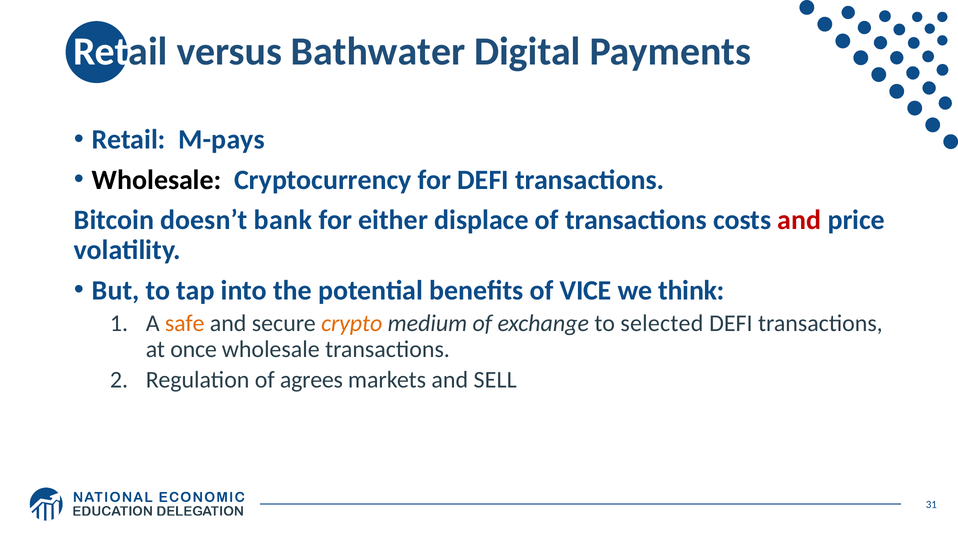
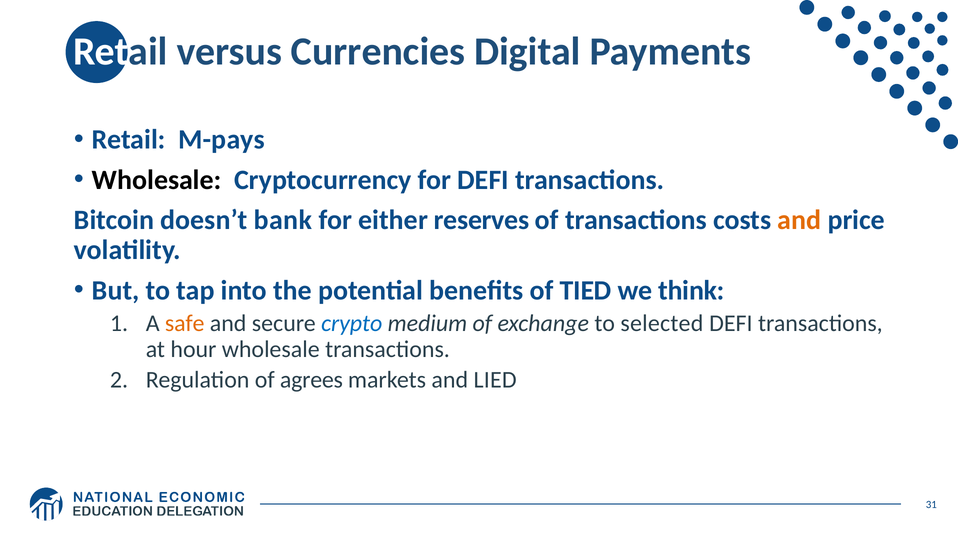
Bathwater: Bathwater -> Currencies
displace: displace -> reserves
and at (799, 220) colour: red -> orange
VICE: VICE -> TIED
crypto colour: orange -> blue
once: once -> hour
SELL: SELL -> LIED
